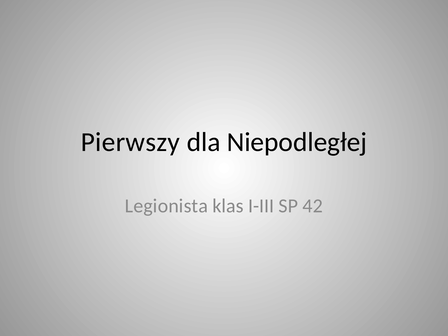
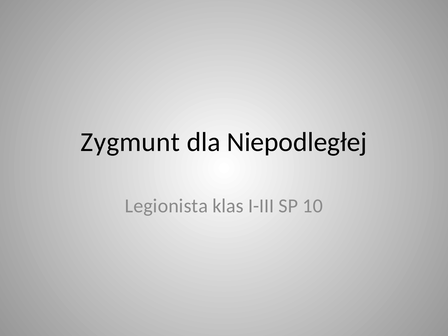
Pierwszy: Pierwszy -> Zygmunt
42: 42 -> 10
